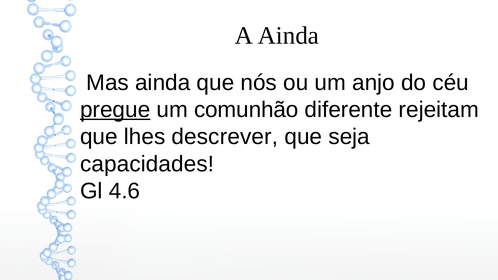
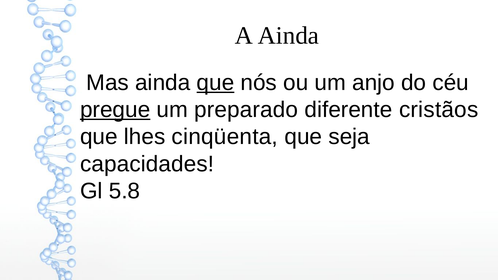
que at (215, 83) underline: none -> present
comunhão: comunhão -> preparado
rejeitam: rejeitam -> cristãos
descrever: descrever -> cinqüenta
4.6: 4.6 -> 5.8
